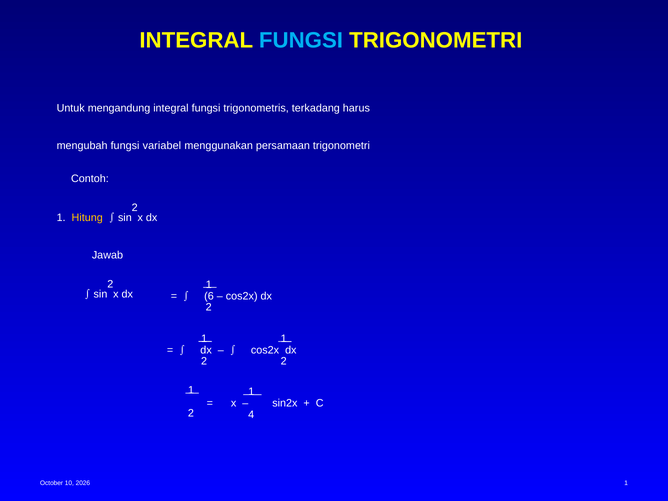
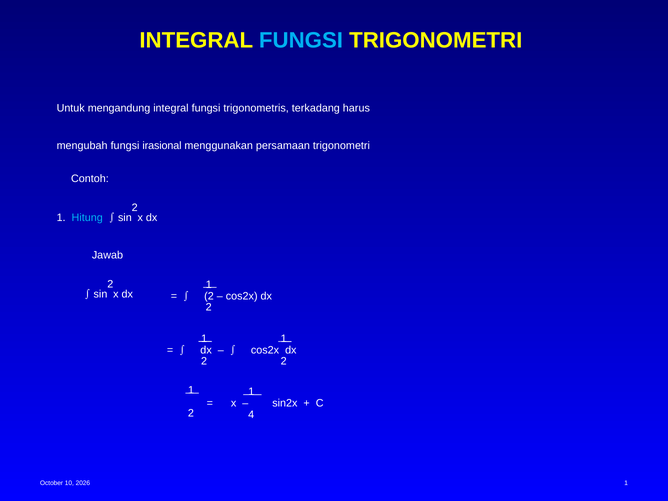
variabel: variabel -> irasional
Hitung colour: yellow -> light blue
6 at (209, 296): 6 -> 2
